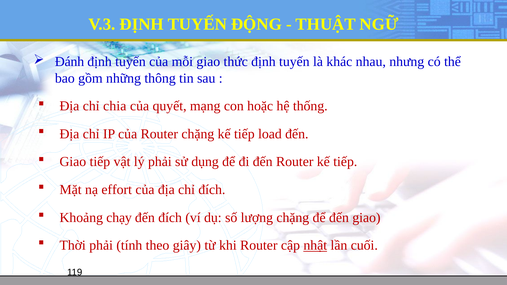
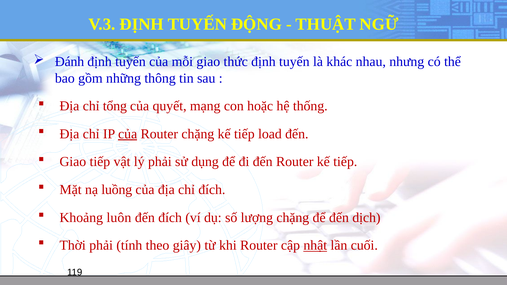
chia: chia -> tổng
của at (128, 134) underline: none -> present
effort: effort -> luồng
chạy: chạy -> luôn
đến giao: giao -> dịch
